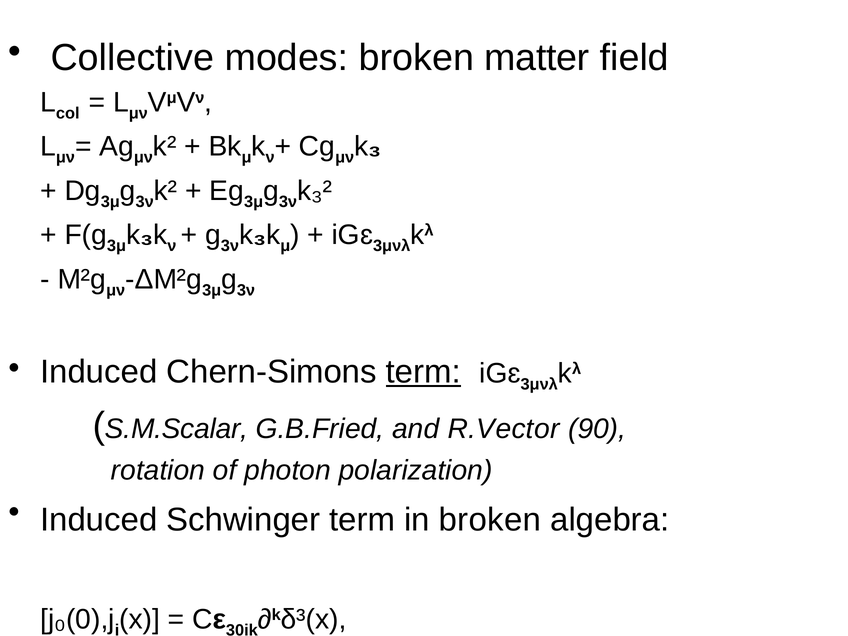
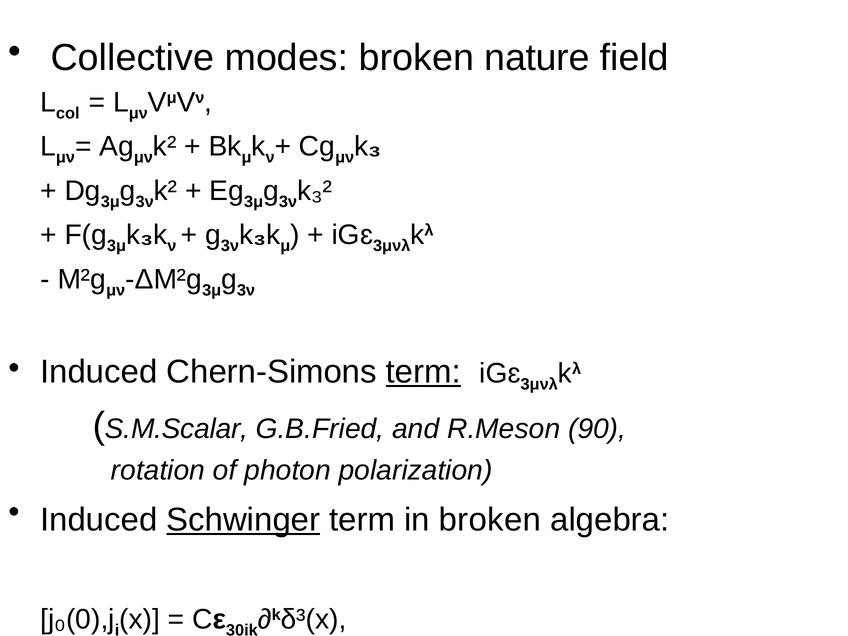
matter: matter -> nature
R.Vector: R.Vector -> R.Meson
Schwinger underline: none -> present
